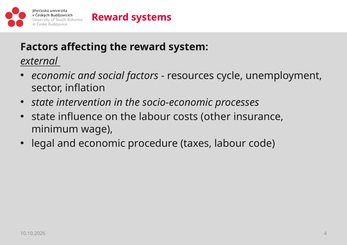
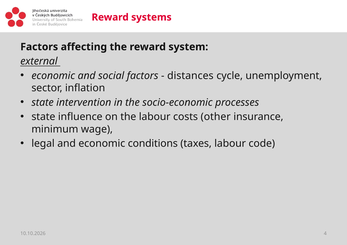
resources: resources -> distances
procedure: procedure -> conditions
